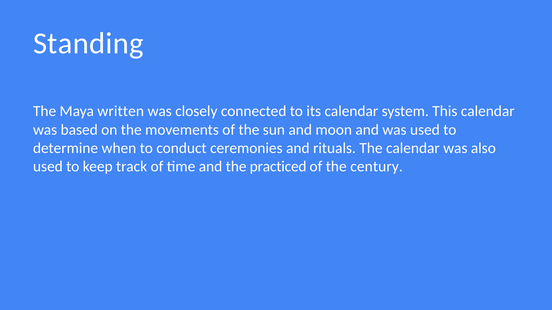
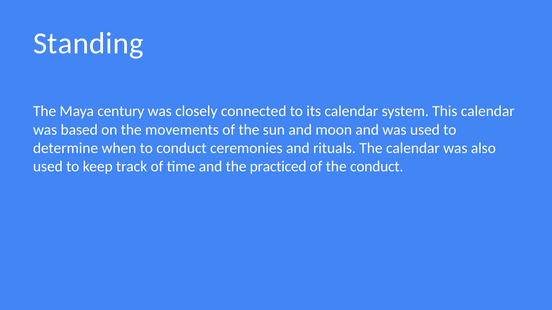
written: written -> century
the century: century -> conduct
